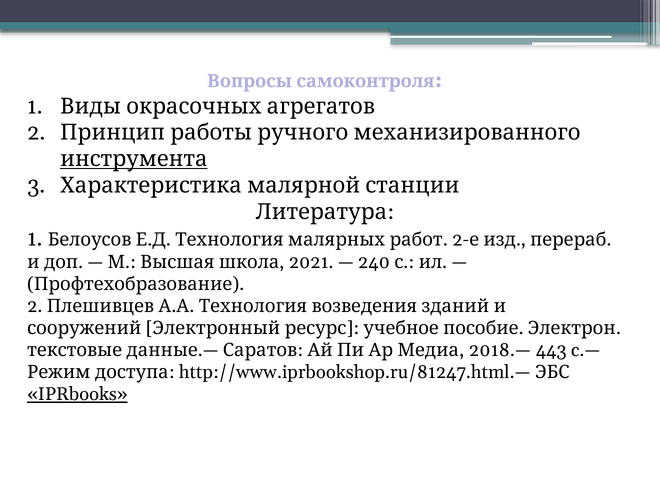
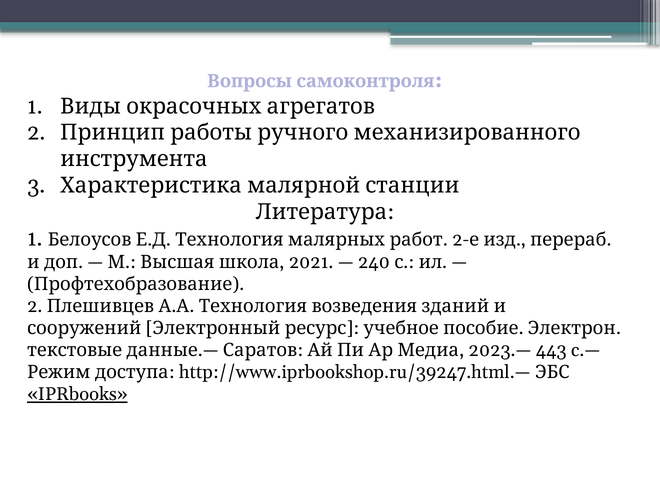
инструмента underline: present -> none
2018.—: 2018.— -> 2023.—
http://www.iprbookshop.ru/81247.html.—: http://www.iprbookshop.ru/81247.html.— -> http://www.iprbookshop.ru/39247.html.—
